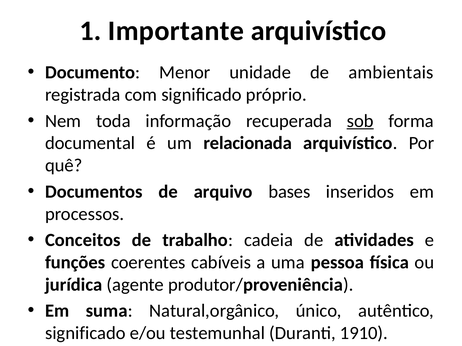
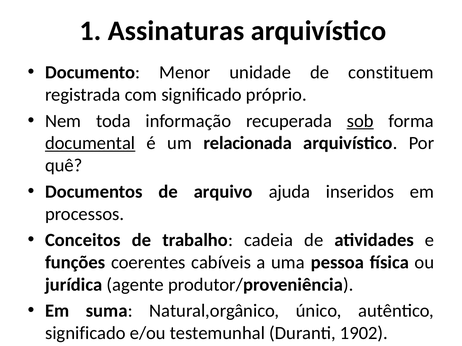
Importante: Importante -> Assinaturas
ambientais: ambientais -> constituem
documental underline: none -> present
bases: bases -> ajuda
1910: 1910 -> 1902
